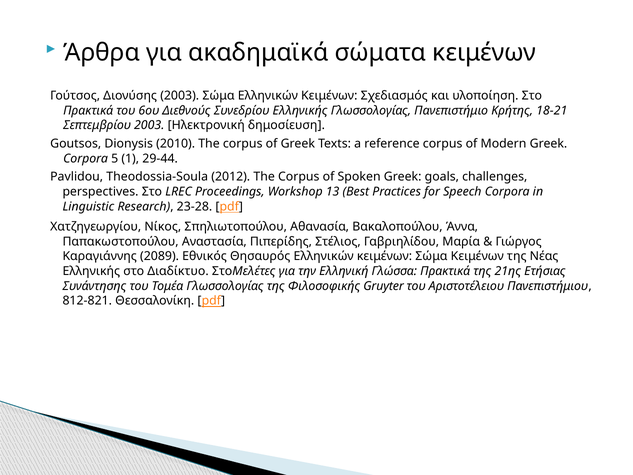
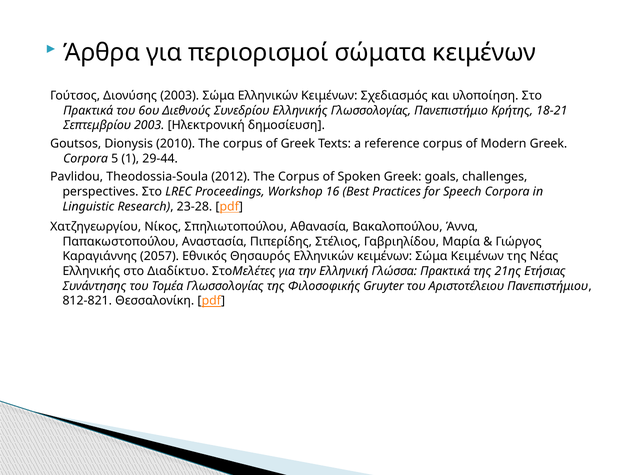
ακαδημαϊκά: ακαδημαϊκά -> περιορισμοί
13: 13 -> 16
2089: 2089 -> 2057
